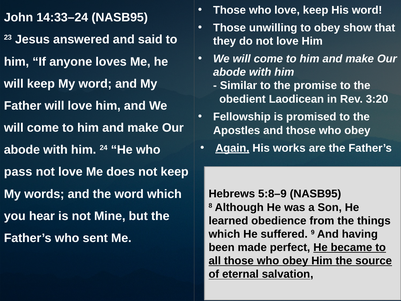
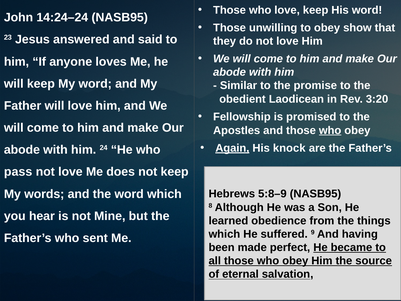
14:33–24: 14:33–24 -> 14:24–24
who at (330, 130) underline: none -> present
His works: works -> knock
